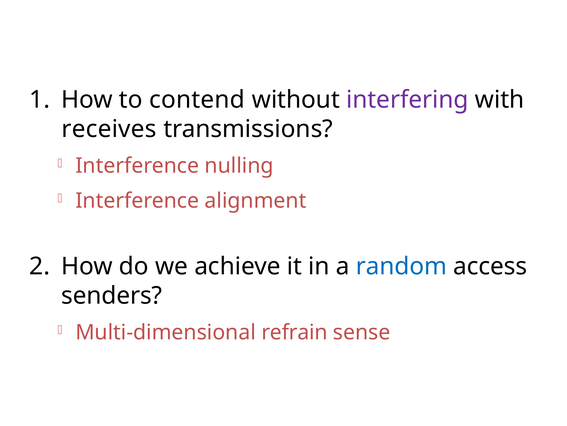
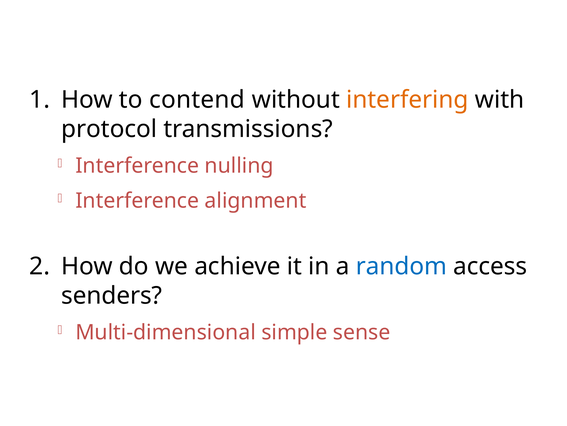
interfering colour: purple -> orange
receives: receives -> protocol
refrain: refrain -> simple
